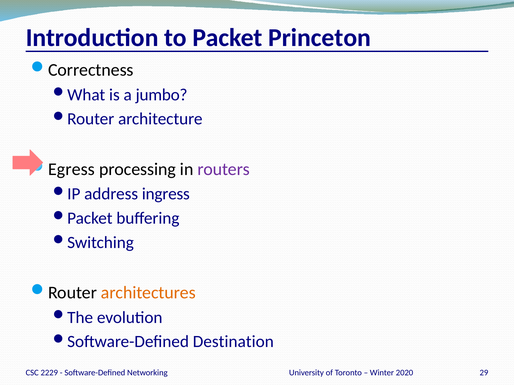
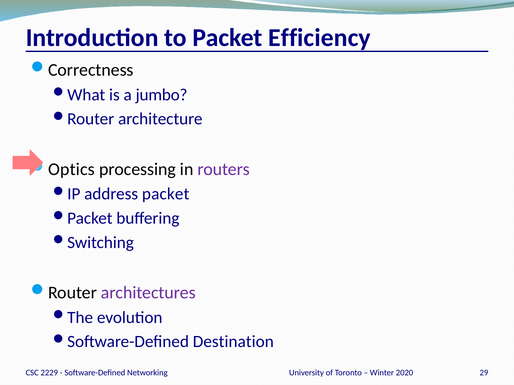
Princeton: Princeton -> Efficiency
Egress: Egress -> Optics
address ingress: ingress -> packet
architectures colour: orange -> purple
